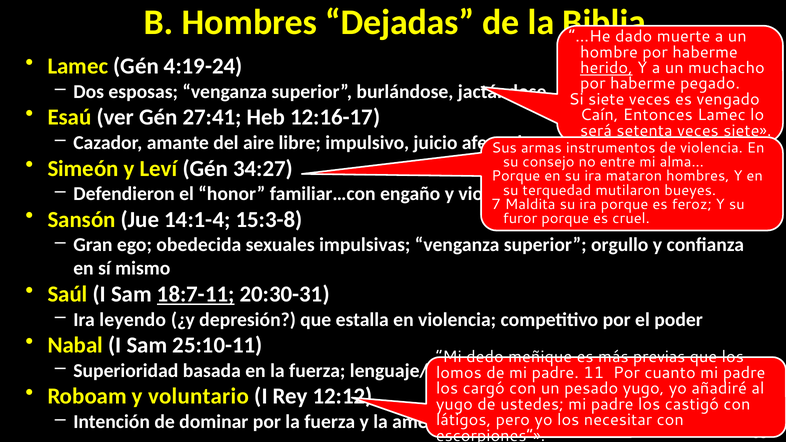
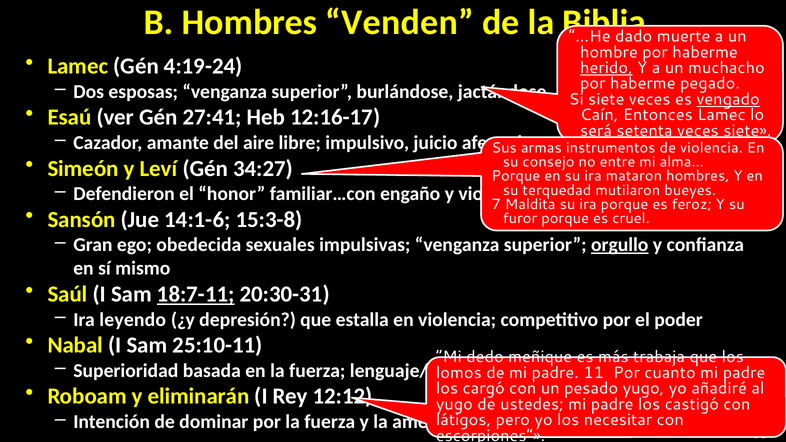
Dejadas: Dejadas -> Venden
vengado underline: none -> present
14:1-4: 14:1-4 -> 14:1-6
orgullo underline: none -> present
previas: previas -> trabaja
voluntario: voluntario -> eliminarán
